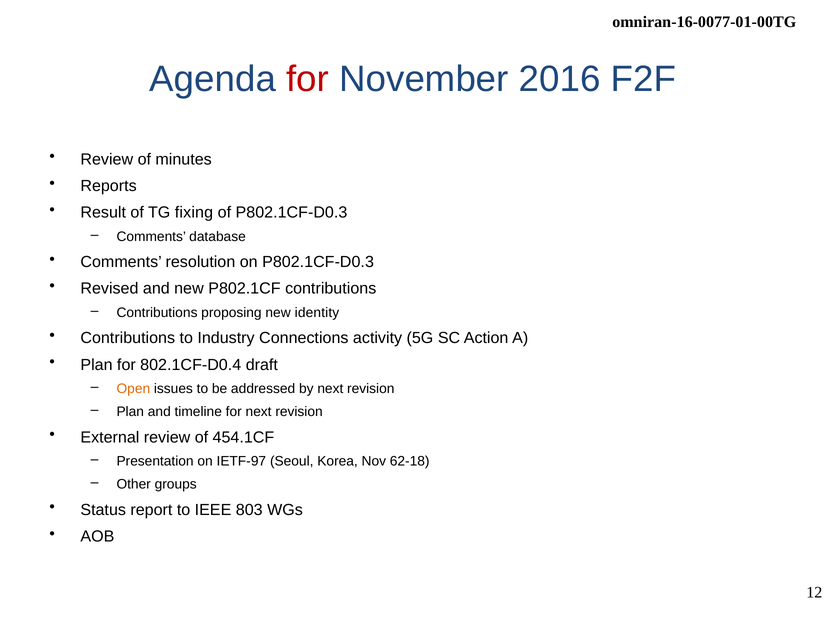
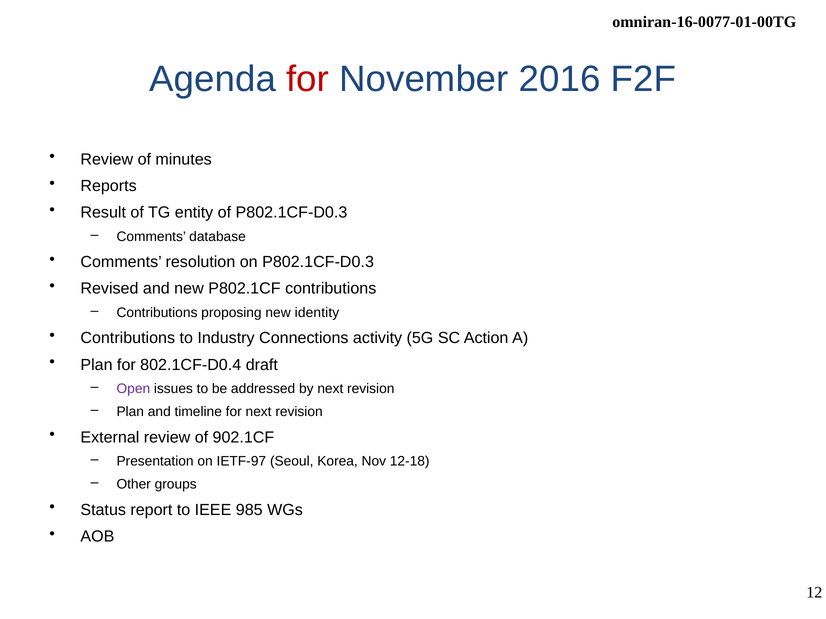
fixing: fixing -> entity
Open colour: orange -> purple
454.1CF: 454.1CF -> 902.1CF
62-18: 62-18 -> 12-18
803: 803 -> 985
